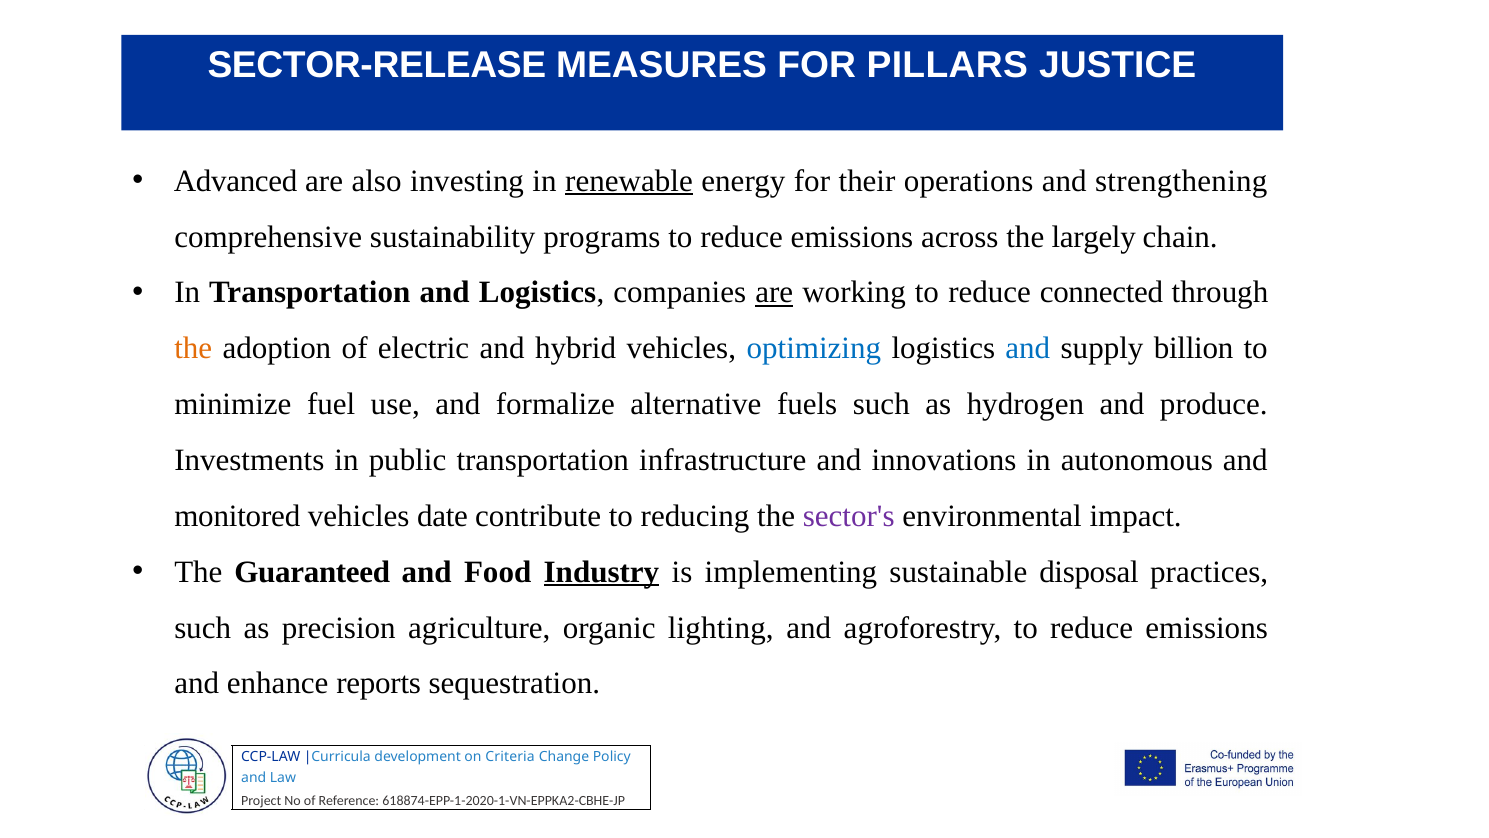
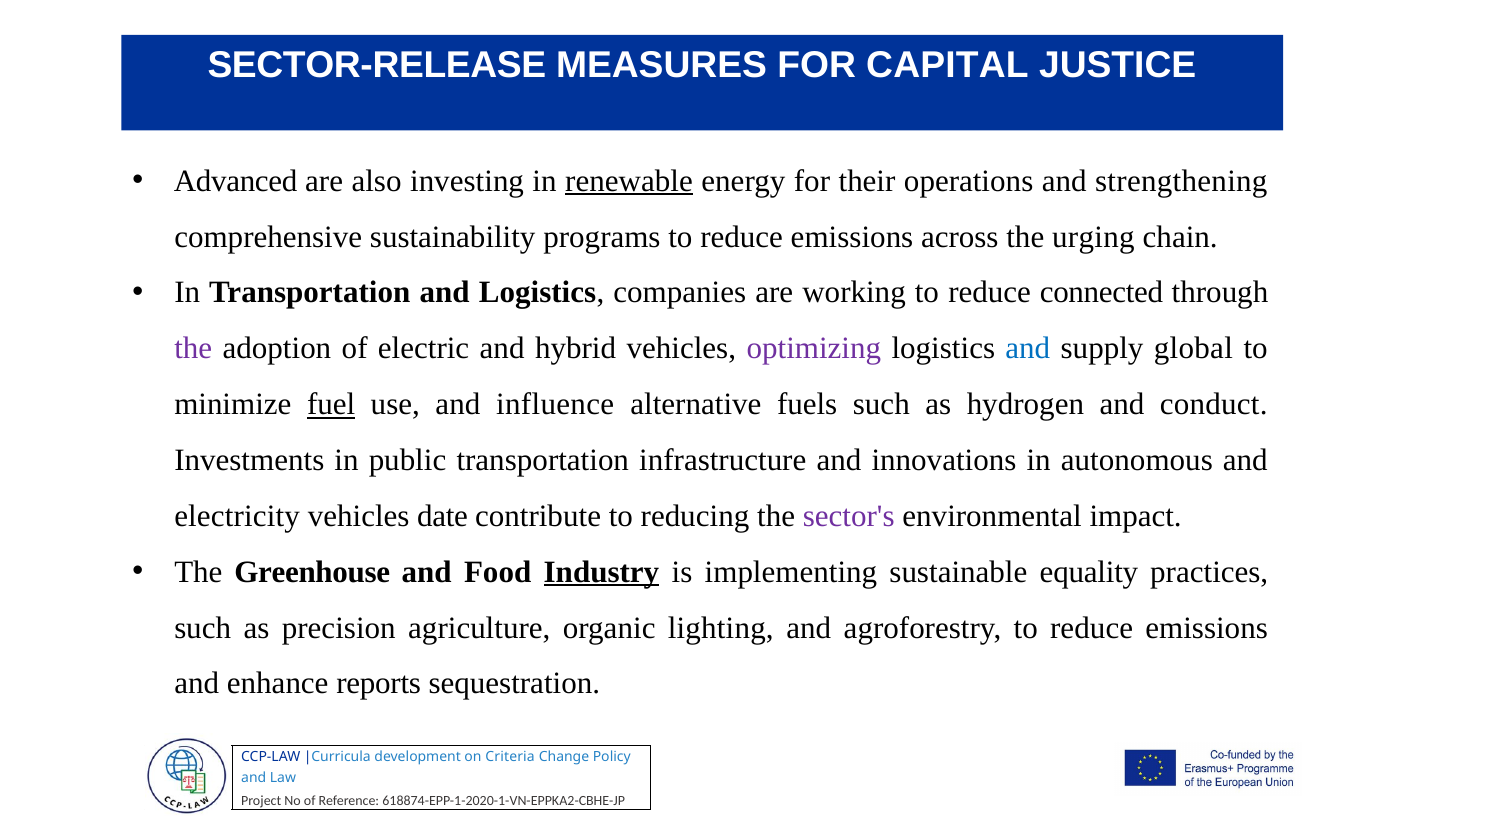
PILLARS: PILLARS -> CAPITAL
largely: largely -> urging
are at (774, 293) underline: present -> none
the at (193, 348) colour: orange -> purple
optimizing colour: blue -> purple
billion: billion -> global
fuel underline: none -> present
formalize: formalize -> influence
produce: produce -> conduct
monitored: monitored -> electricity
Guaranteed: Guaranteed -> Greenhouse
disposal: disposal -> equality
